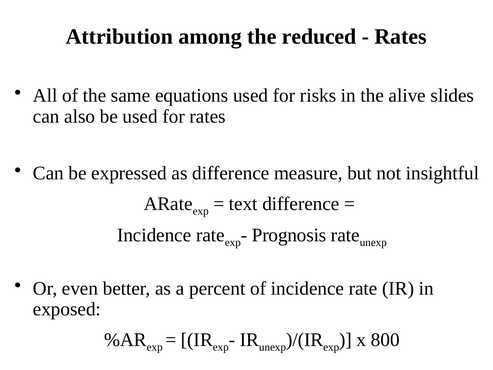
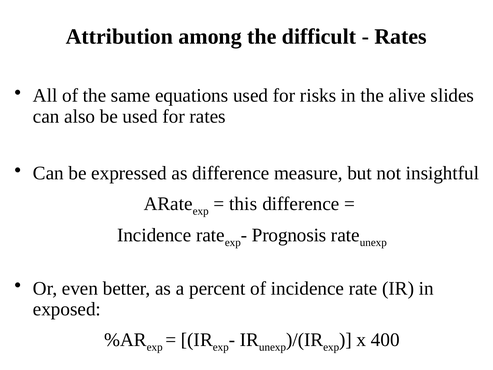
reduced: reduced -> difficult
text: text -> this
800: 800 -> 400
